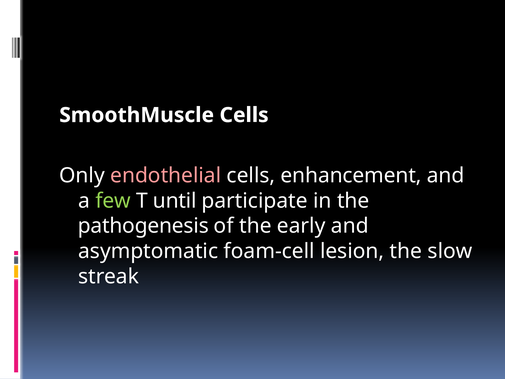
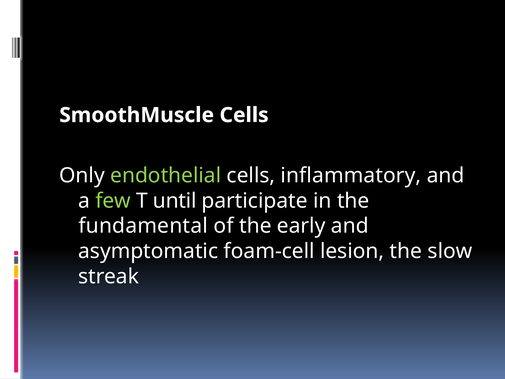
endothelial colour: pink -> light green
enhancement: enhancement -> inflammatory
pathogenesis: pathogenesis -> fundamental
